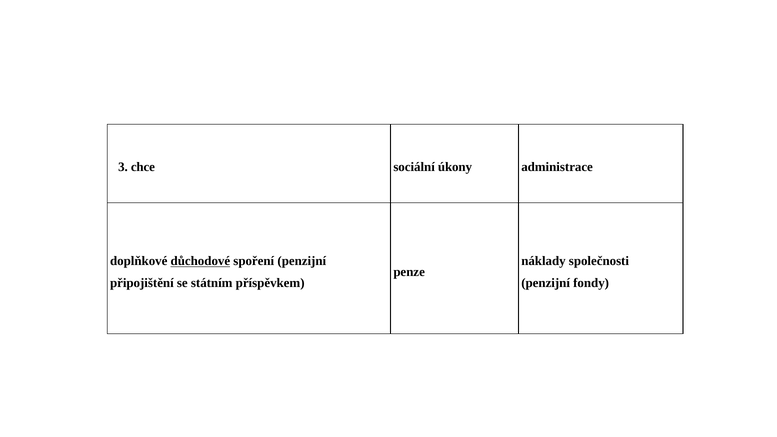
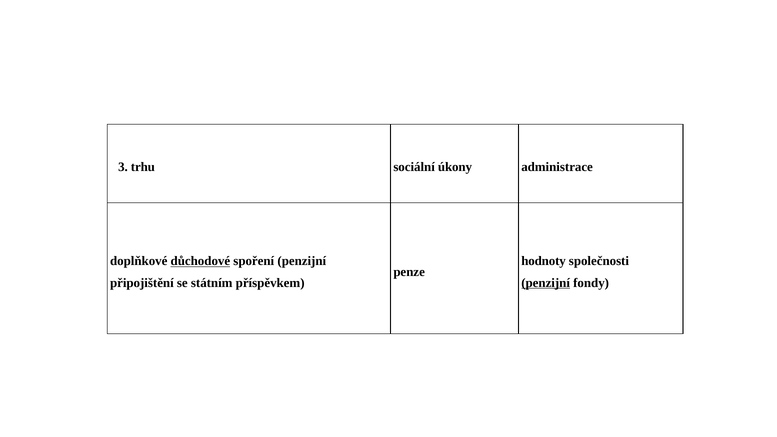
chce: chce -> trhu
náklady: náklady -> hodnoty
penzijní at (546, 283) underline: none -> present
